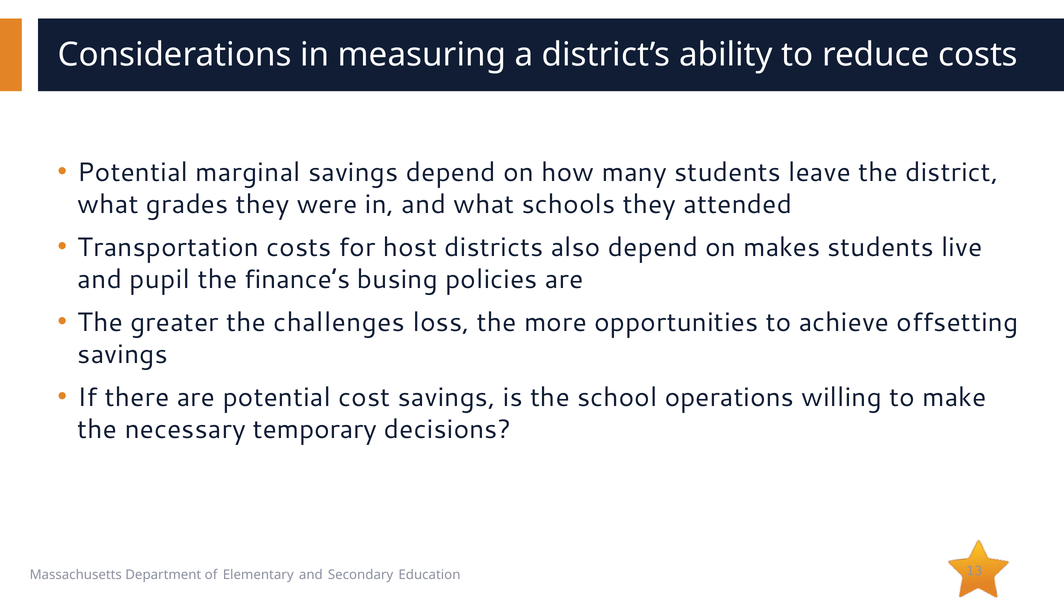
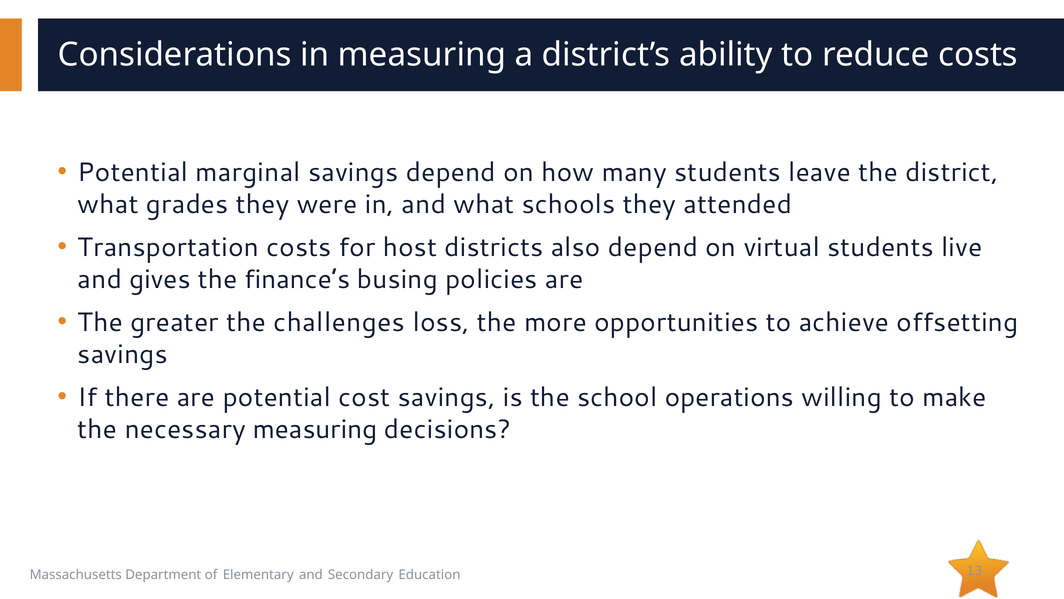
makes: makes -> virtual
pupil: pupil -> gives
necessary temporary: temporary -> measuring
